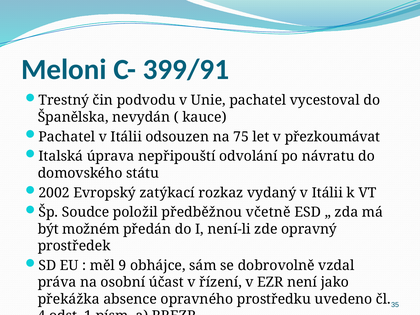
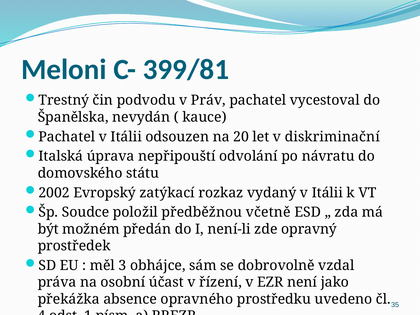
399/91: 399/91 -> 399/81
Unie: Unie -> Práv
75: 75 -> 20
přezkoumávat: přezkoumávat -> diskriminační
9: 9 -> 3
